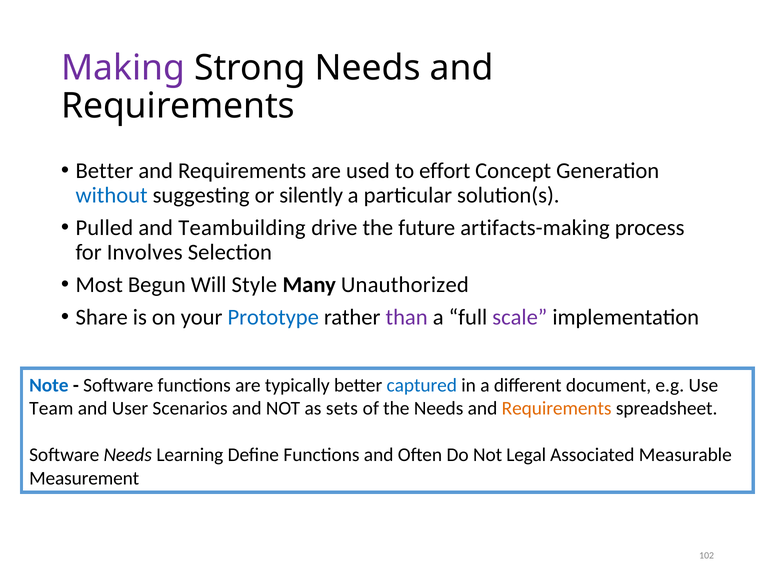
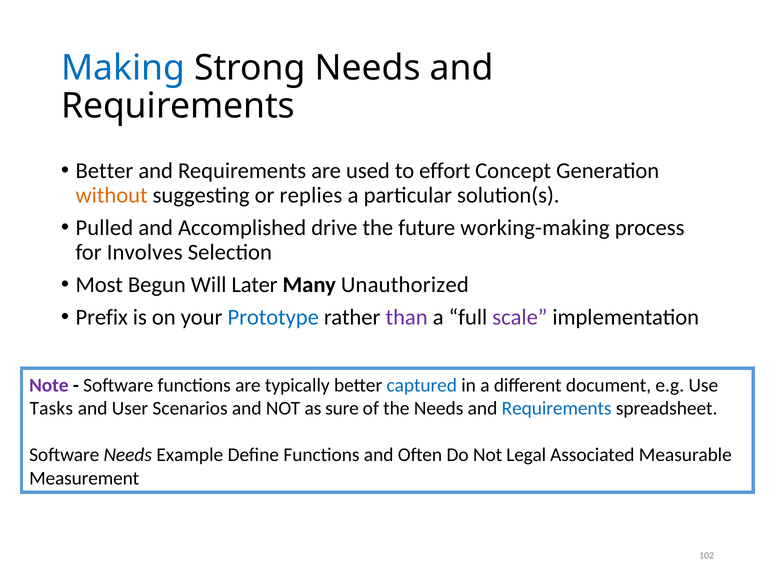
Making colour: purple -> blue
without colour: blue -> orange
silently: silently -> replies
Teambuilding: Teambuilding -> Accomplished
artifacts-making: artifacts-making -> working-making
Style: Style -> Later
Share: Share -> Prefix
Note colour: blue -> purple
Team: Team -> Tasks
sets: sets -> sure
Requirements at (557, 408) colour: orange -> blue
Learning: Learning -> Example
